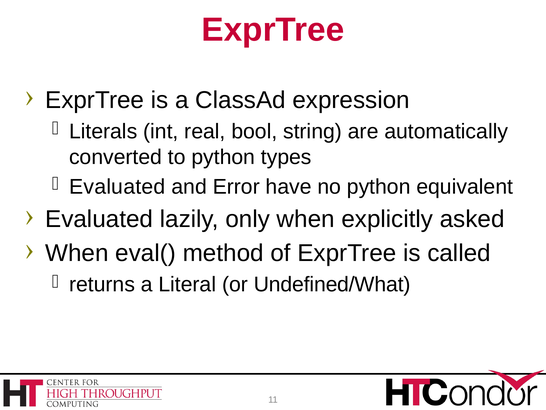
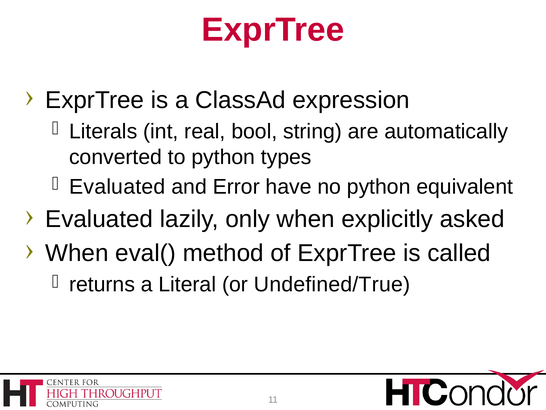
Undefined/What: Undefined/What -> Undefined/True
